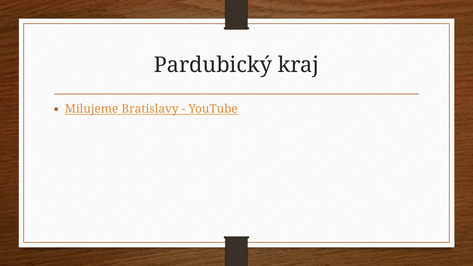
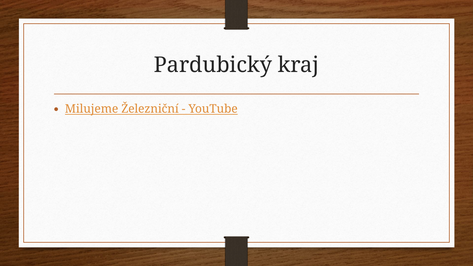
Bratislavy: Bratislavy -> Železniční
